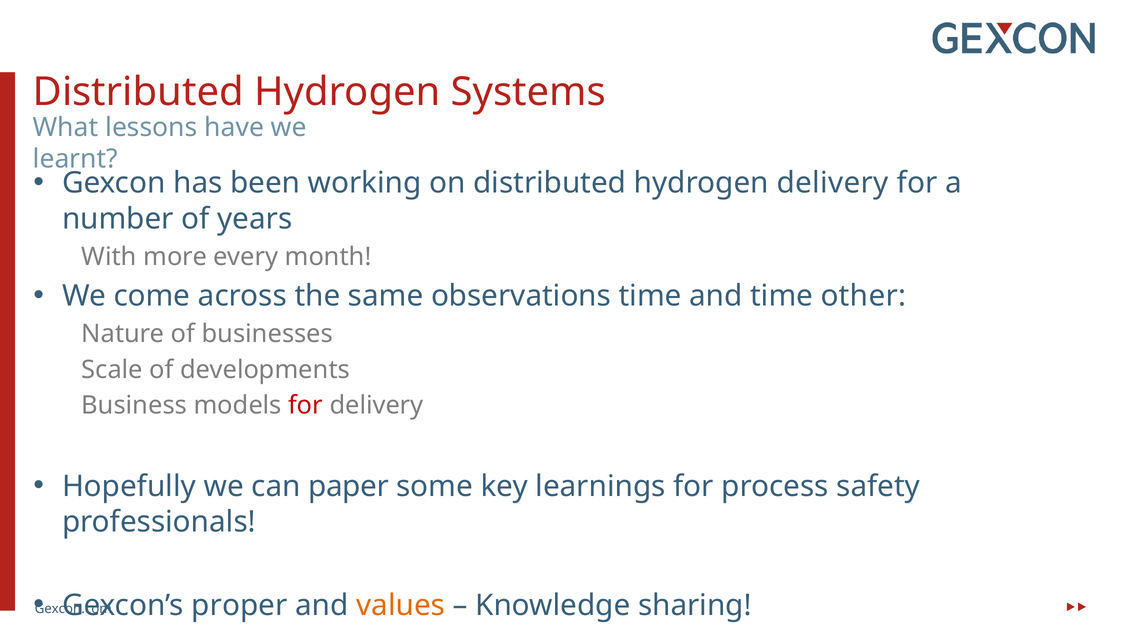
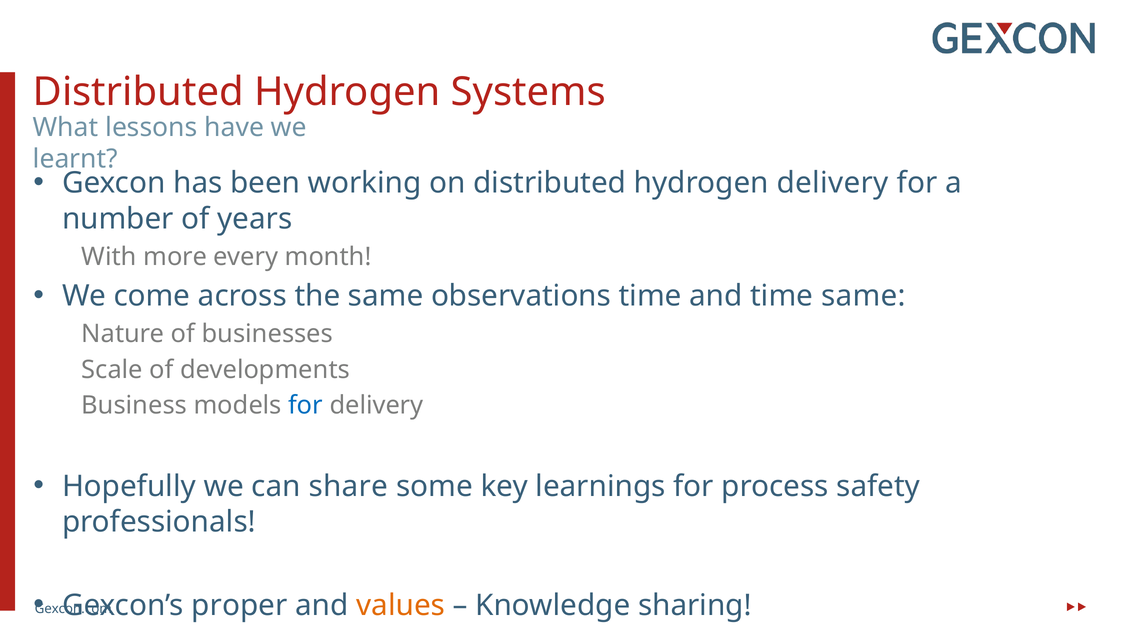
time other: other -> same
for at (306, 405) colour: red -> blue
paper: paper -> share
